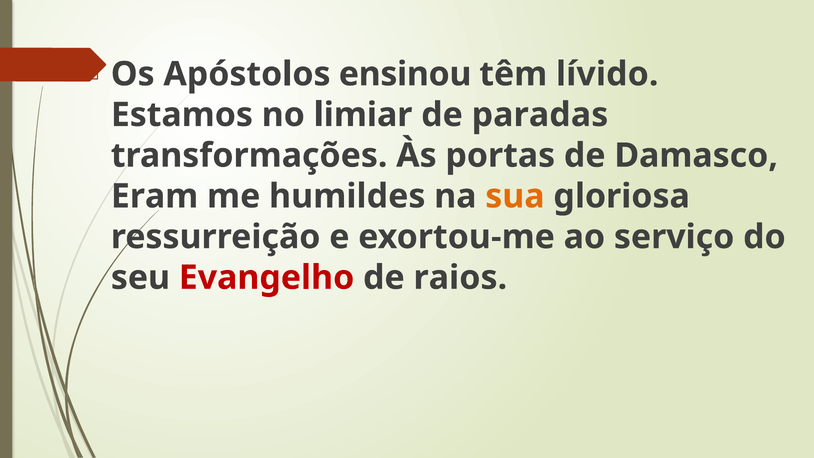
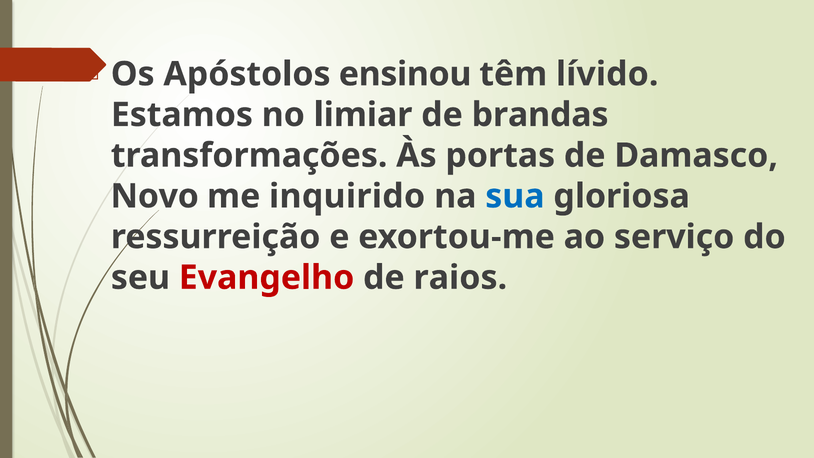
paradas: paradas -> brandas
Eram: Eram -> Novo
humildes: humildes -> inquirido
sua colour: orange -> blue
